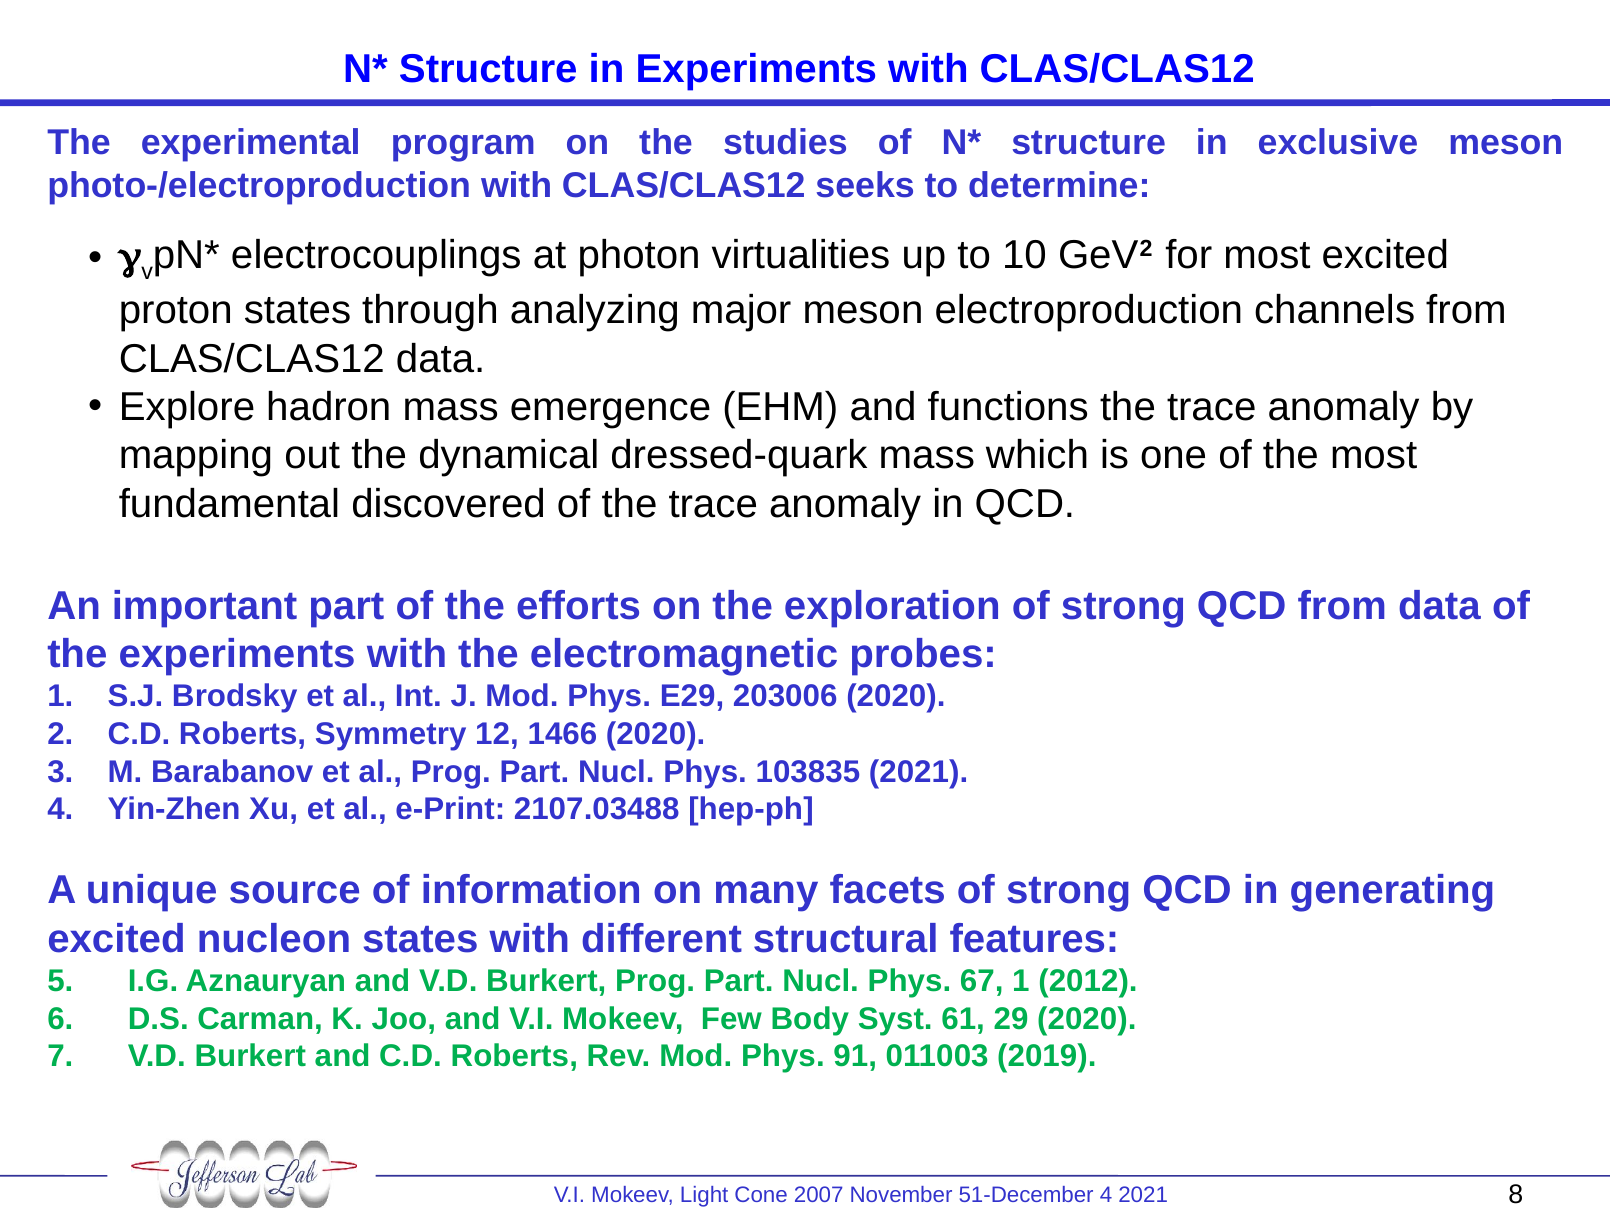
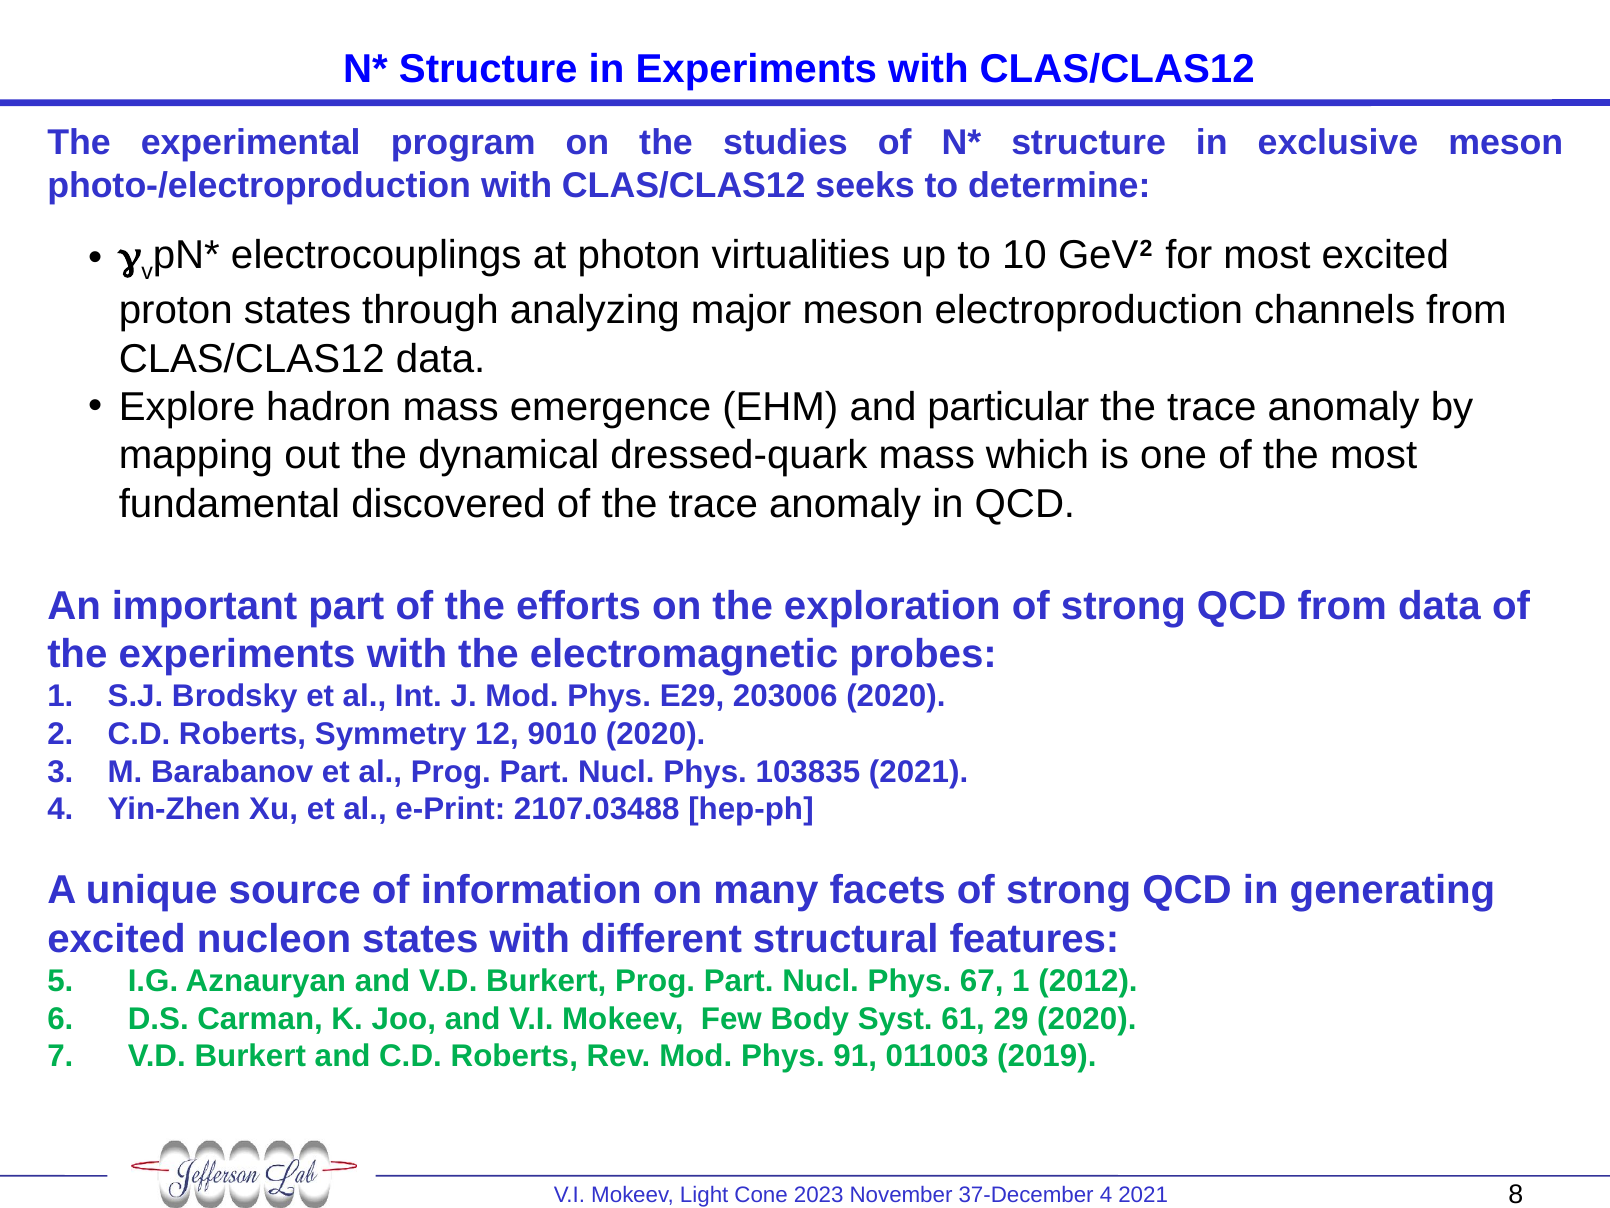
functions: functions -> particular
1466: 1466 -> 9010
2007: 2007 -> 2023
51-December: 51-December -> 37-December
